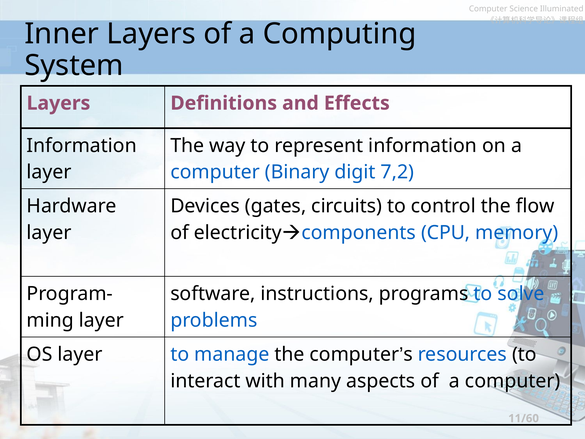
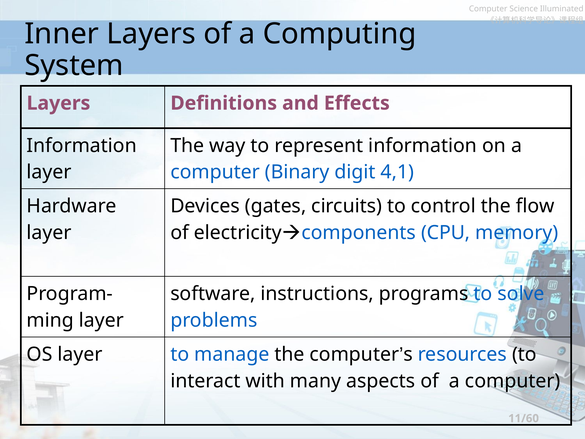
7,2: 7,2 -> 4,1
